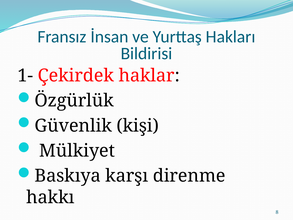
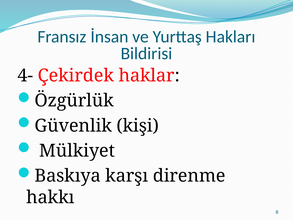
1-: 1- -> 4-
